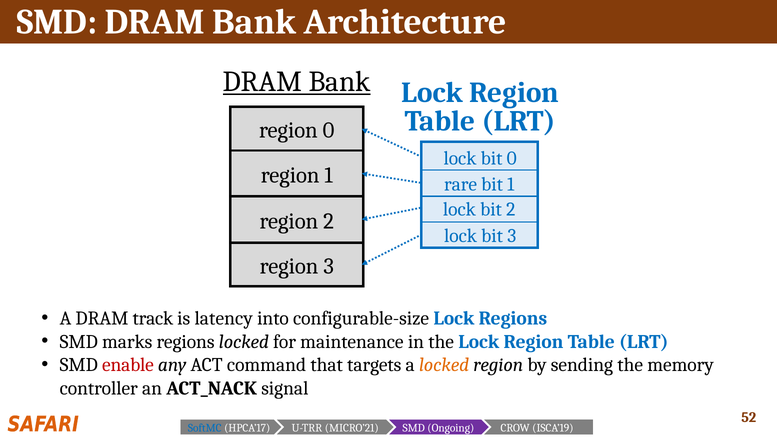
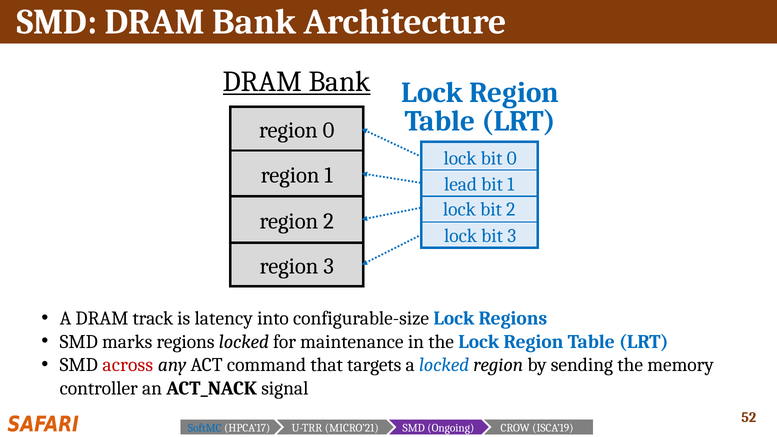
rare: rare -> lead
enable: enable -> across
locked at (444, 365) colour: orange -> blue
